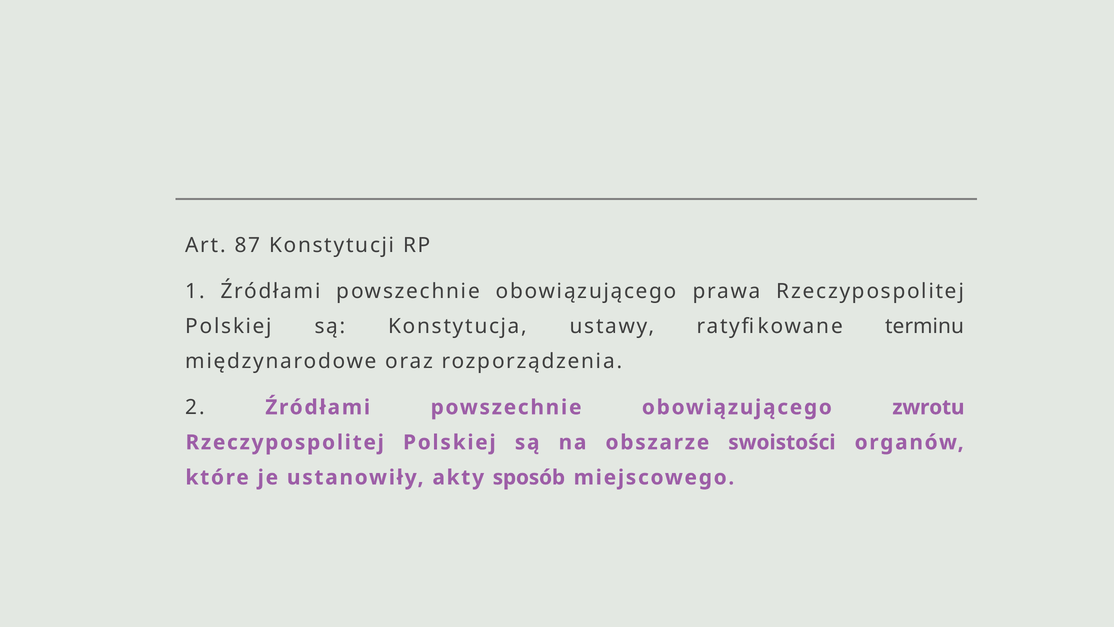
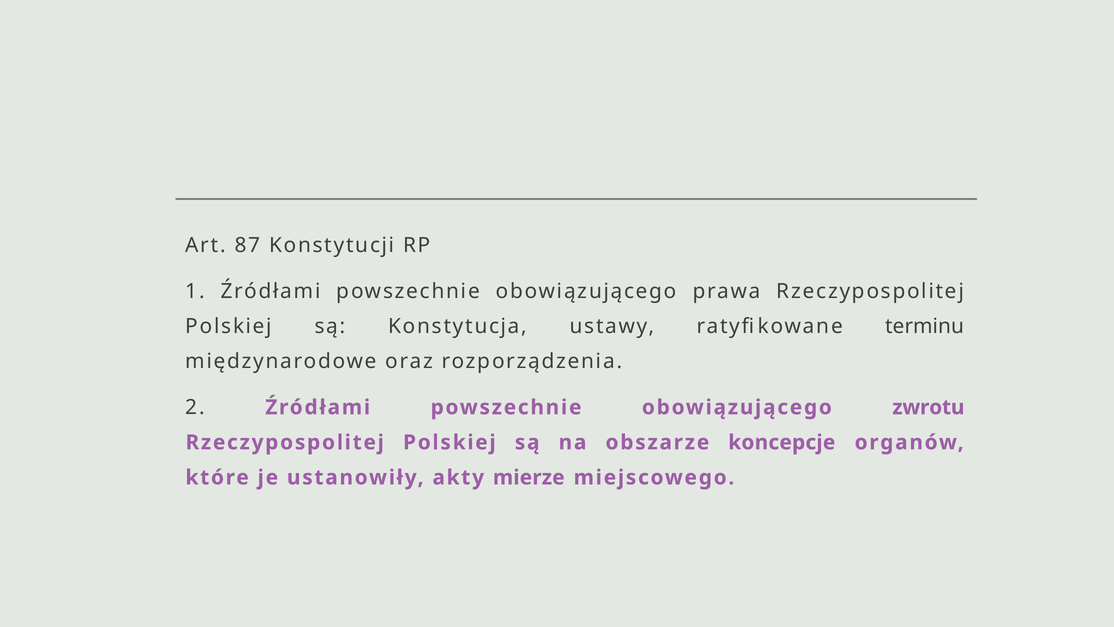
swoistości: swoistości -> koncepcje
sposób: sposób -> mierze
